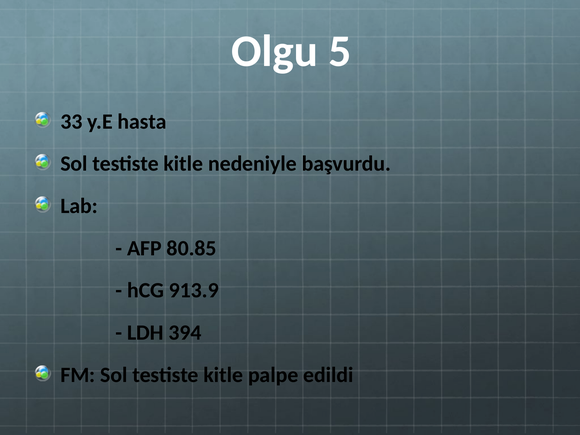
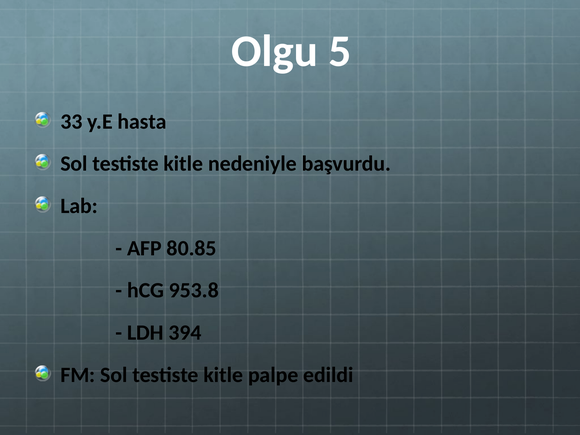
913.9: 913.9 -> 953.8
